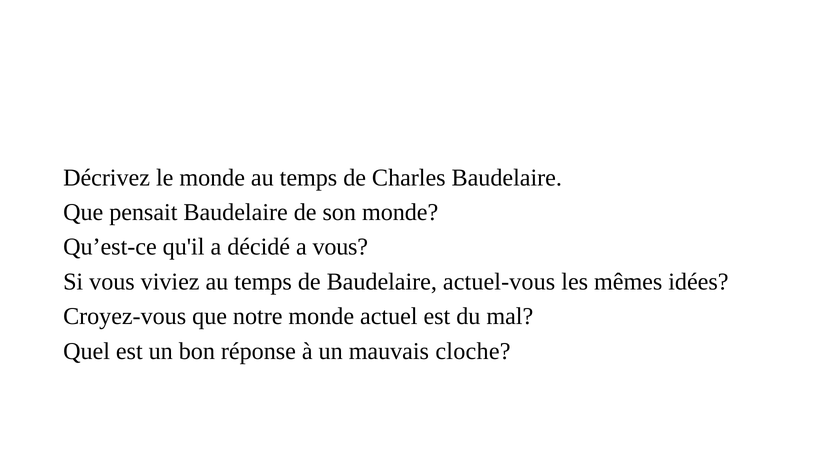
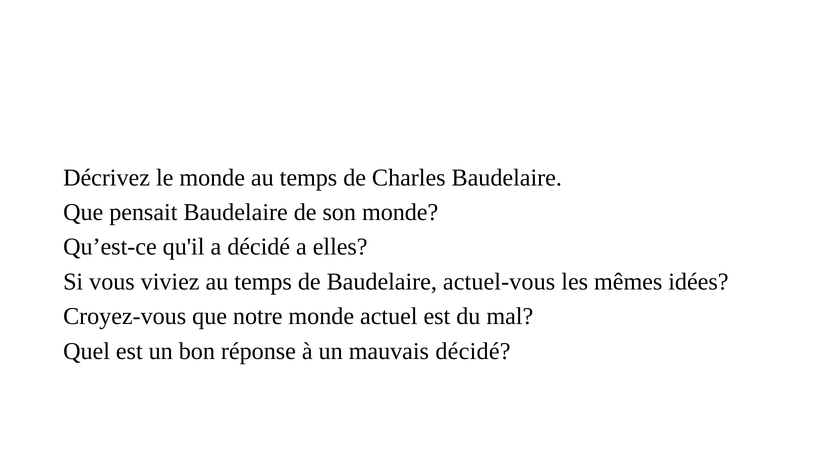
a vous: vous -> elles
mauvais cloche: cloche -> décidé
